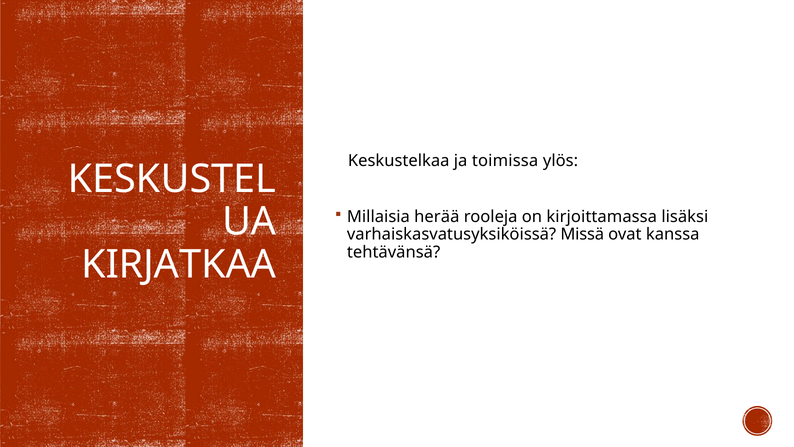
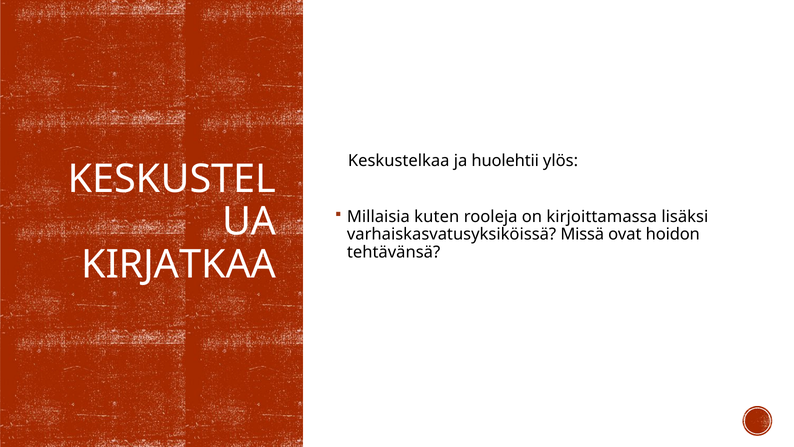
toimissa: toimissa -> huolehtii
herää: herää -> kuten
kanssa: kanssa -> hoidon
